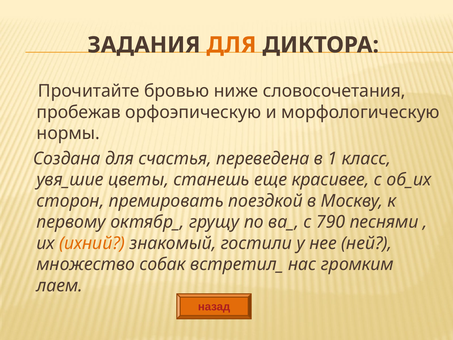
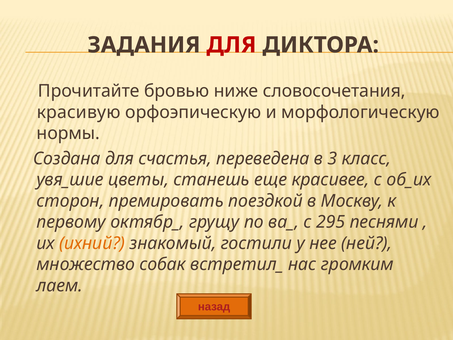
ДЛЯ at (231, 45) colour: orange -> red
пробежав: пробежав -> красивую
1: 1 -> 3
790: 790 -> 295
